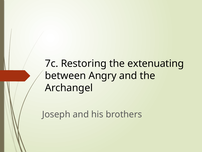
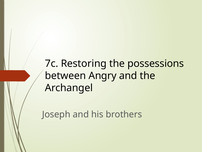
extenuating: extenuating -> possessions
